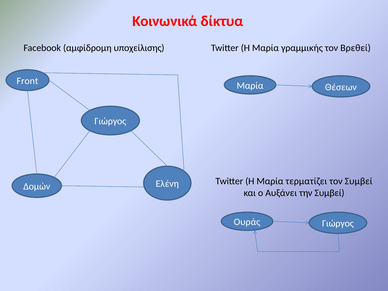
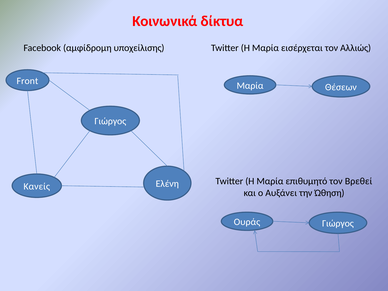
γραμμικής: γραμμικής -> εισέρχεται
Βρεθεί: Βρεθεί -> Αλλιώς
τερματίζει: τερματίζει -> επιθυμητό
τον Συμβεί: Συμβεί -> Βρεθεί
Δομών: Δομών -> Κανείς
την Συμβεί: Συμβεί -> Ώθηση
